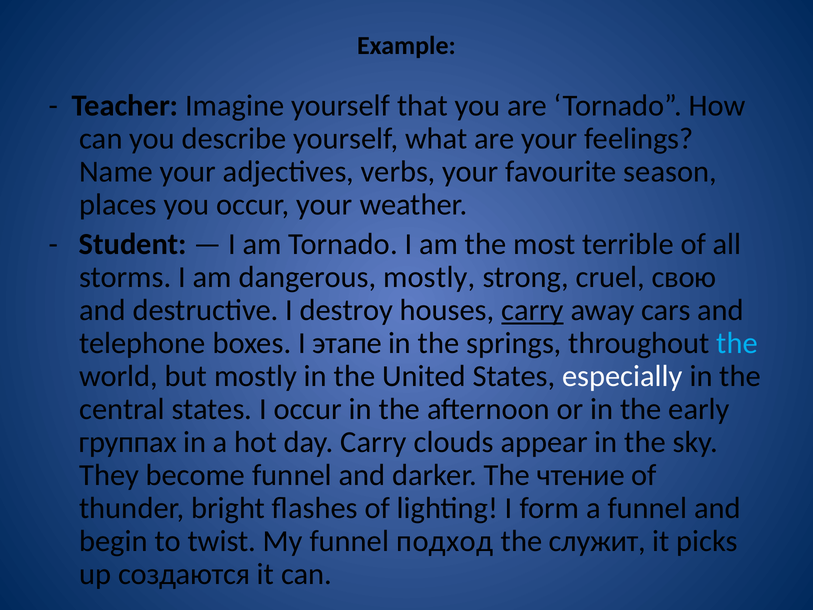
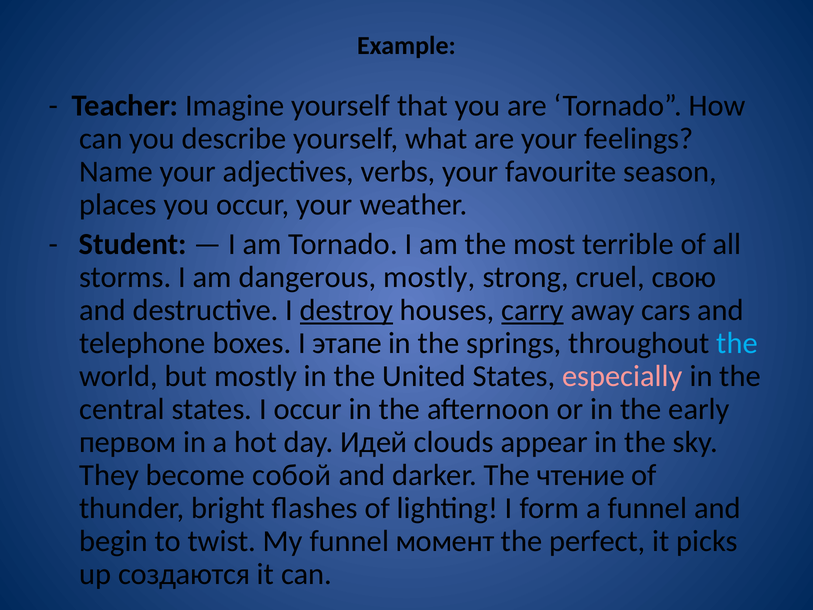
destroy underline: none -> present
especially colour: white -> pink
группах: группах -> первом
day Carry: Carry -> Идей
become funnel: funnel -> собой
подход: подход -> момент
служит: служит -> perfect
